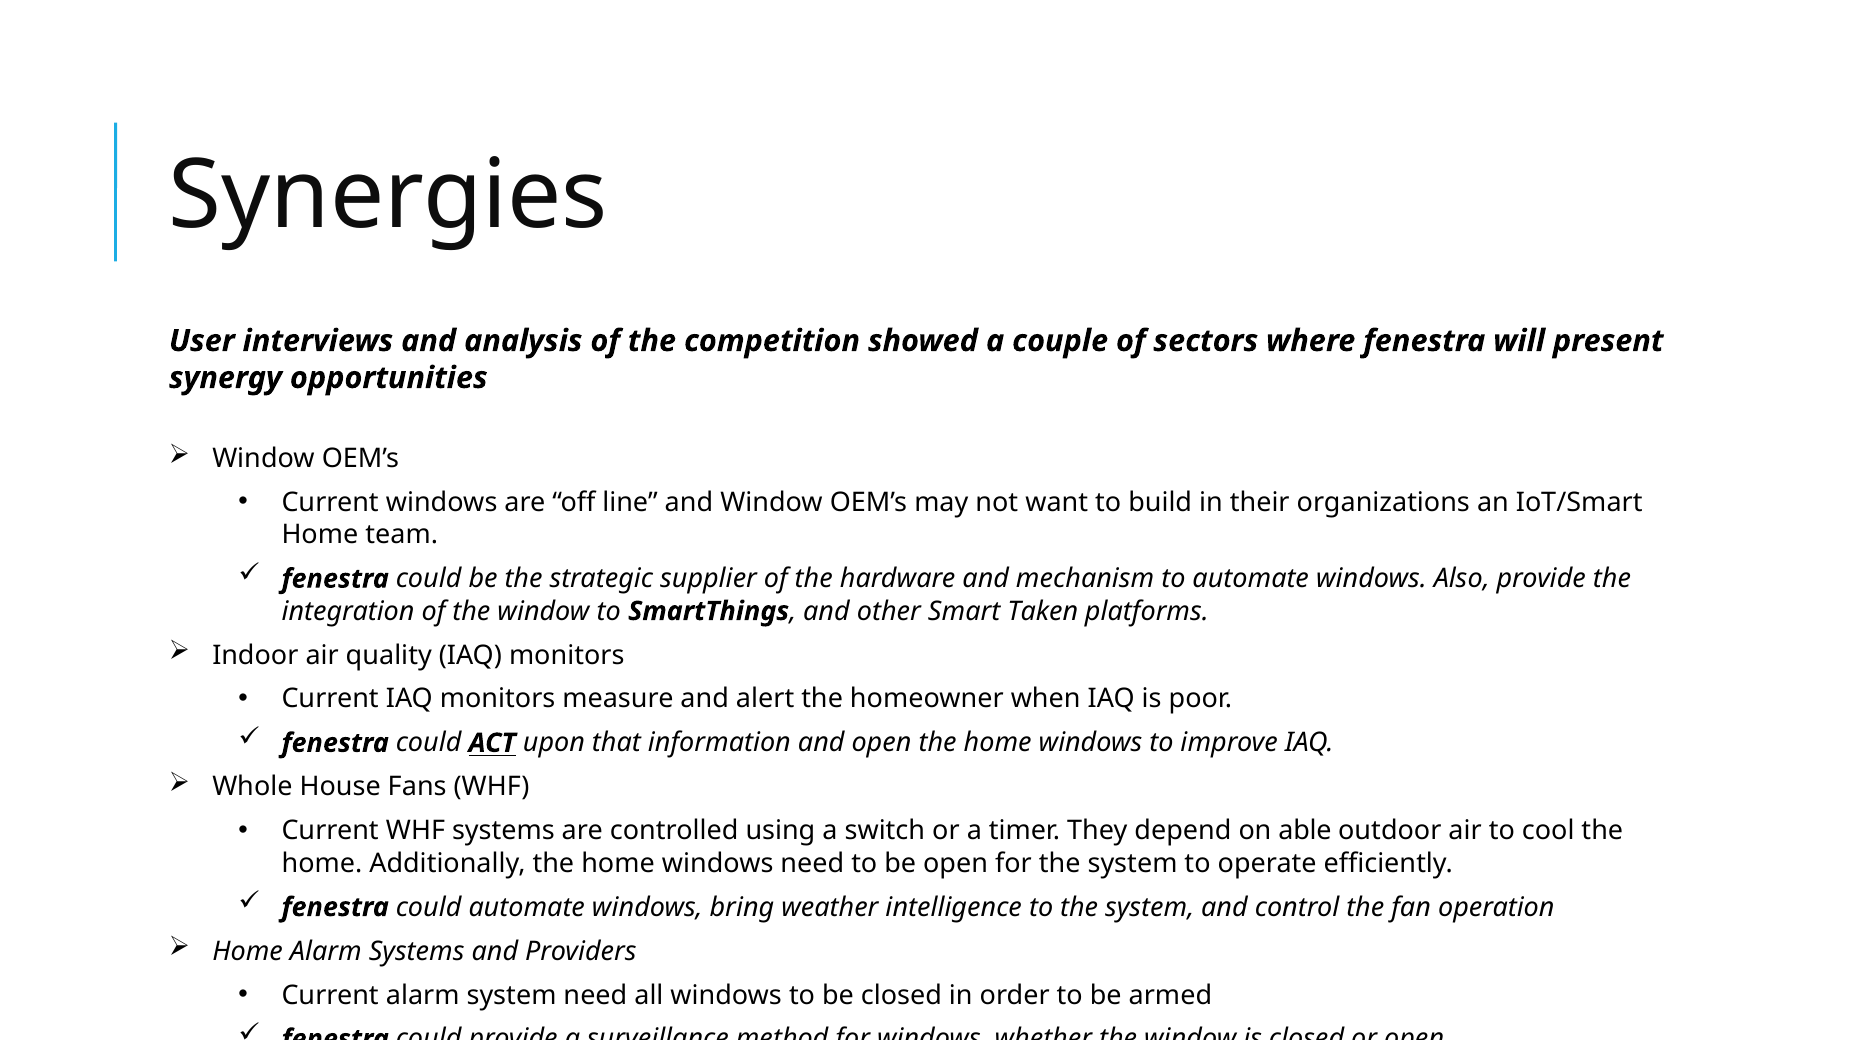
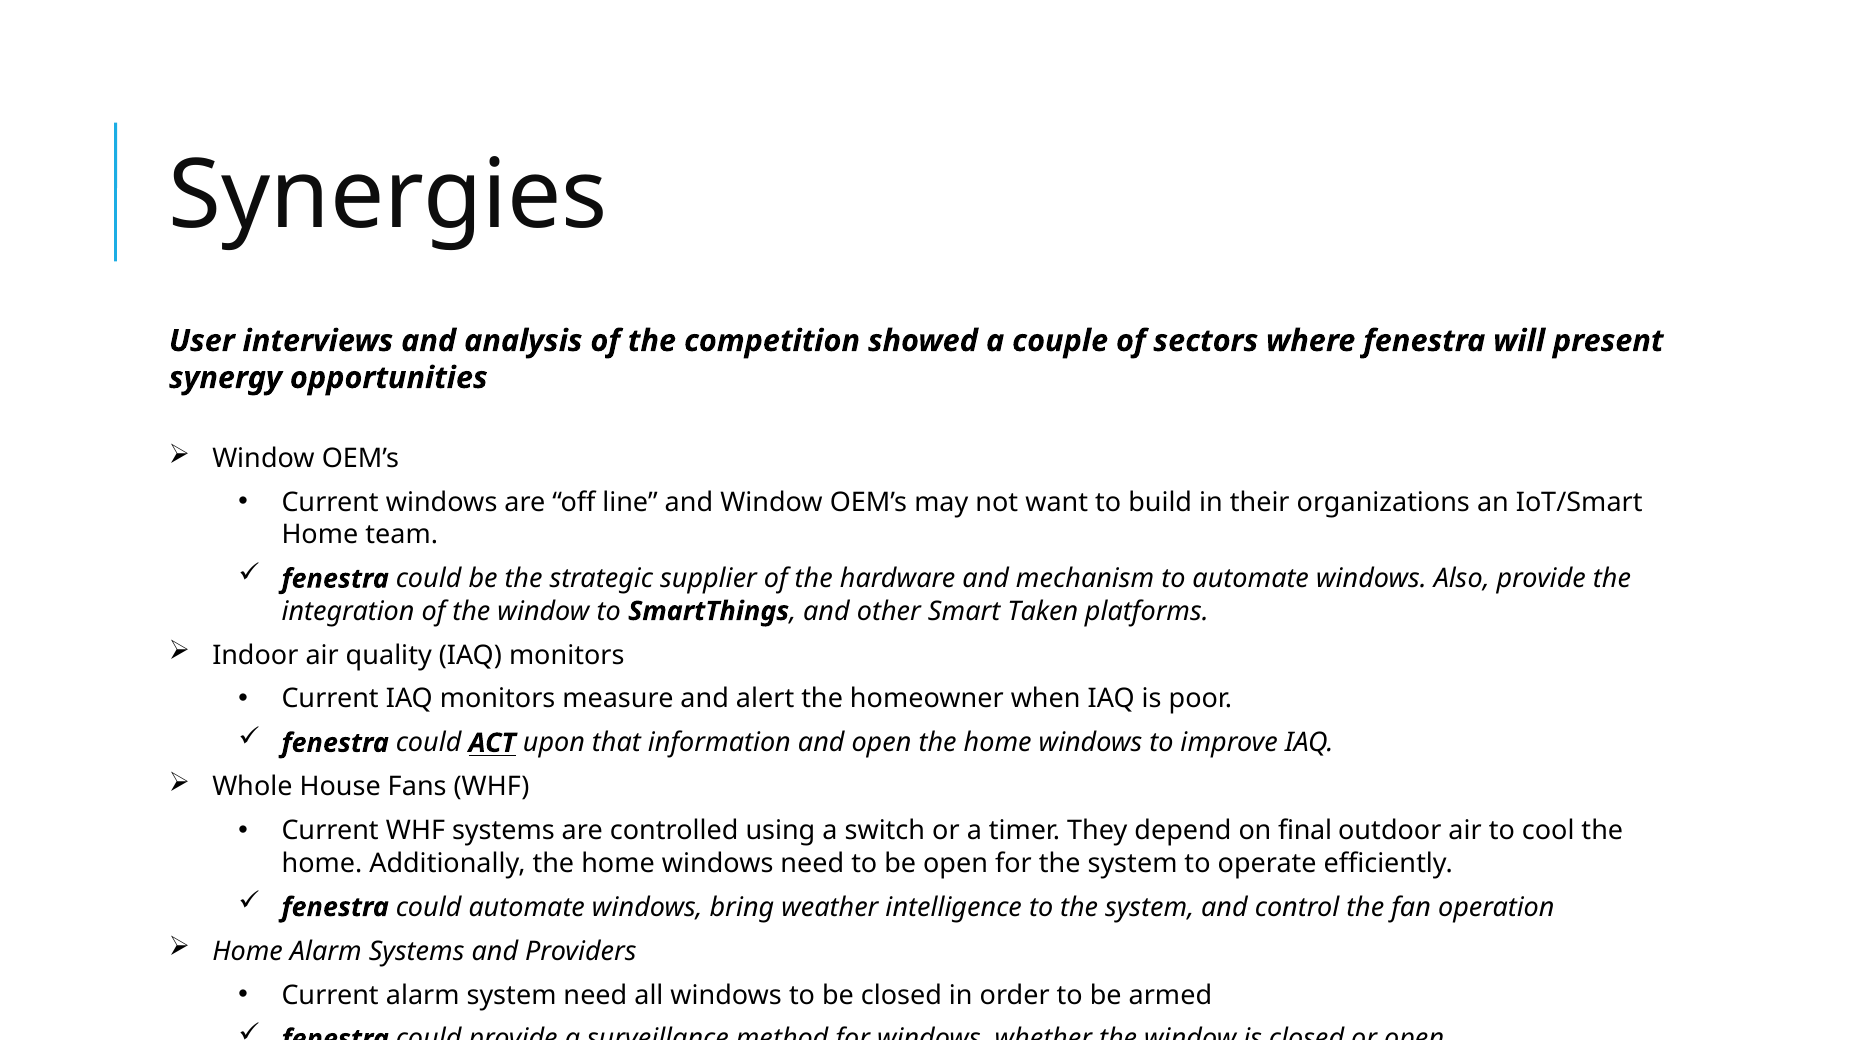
able: able -> final
